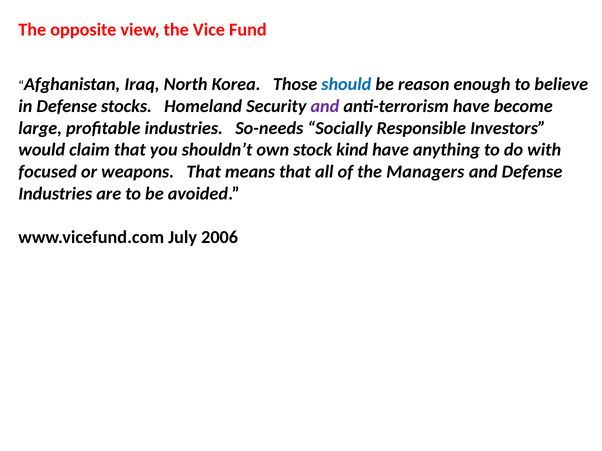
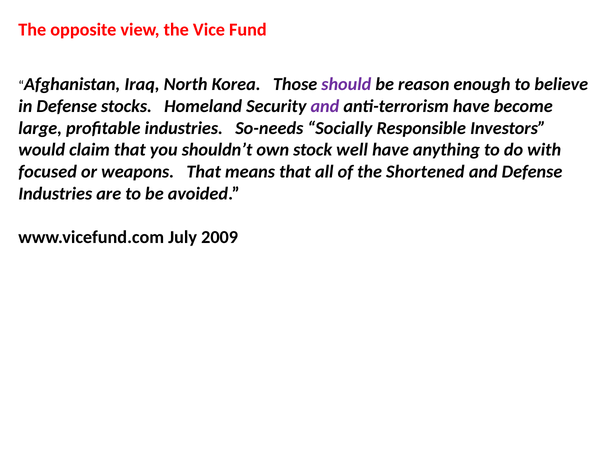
should colour: blue -> purple
kind: kind -> well
Managers: Managers -> Shortened
2006: 2006 -> 2009
